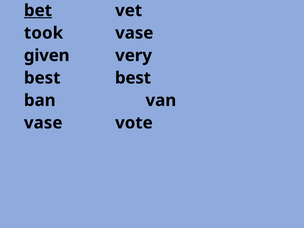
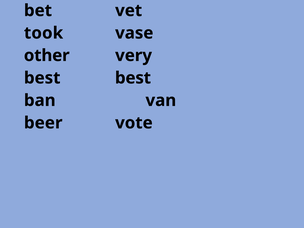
bet underline: present -> none
given: given -> other
vase at (43, 123): vase -> beer
